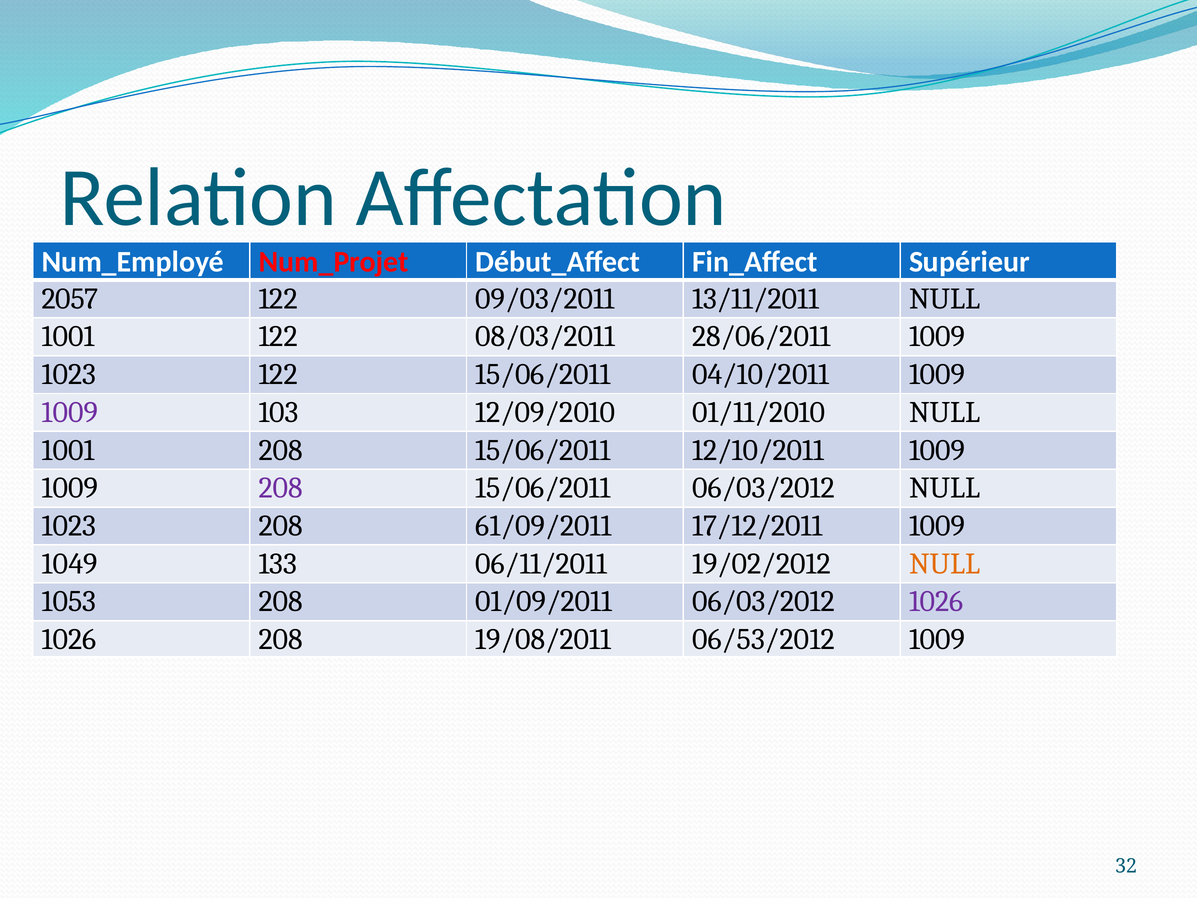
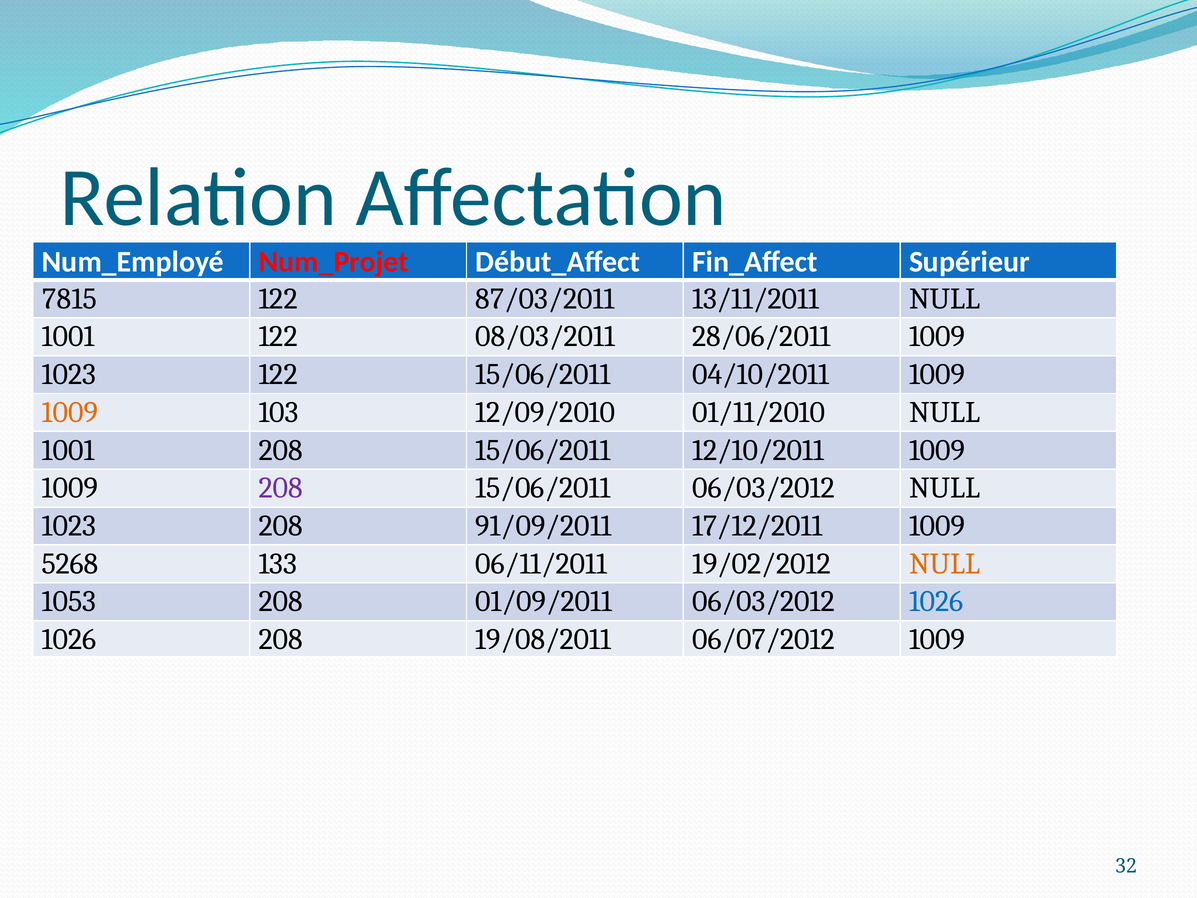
2057: 2057 -> 7815
09/03/2011: 09/03/2011 -> 87/03/2011
1009 at (70, 412) colour: purple -> orange
61/09/2011: 61/09/2011 -> 91/09/2011
1049: 1049 -> 5268
1026 at (936, 601) colour: purple -> blue
06/53/2012: 06/53/2012 -> 06/07/2012
